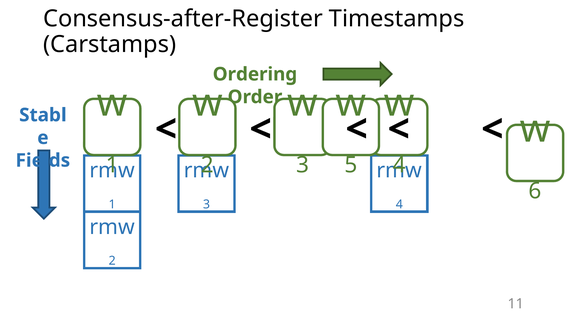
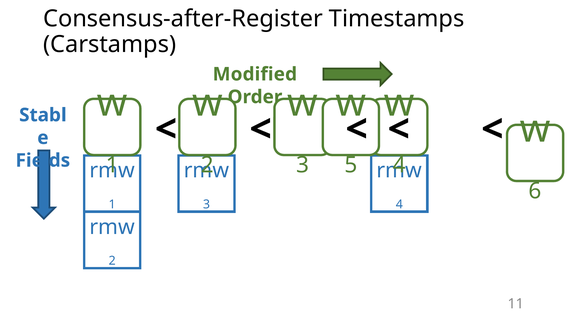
Ordering: Ordering -> Modified
